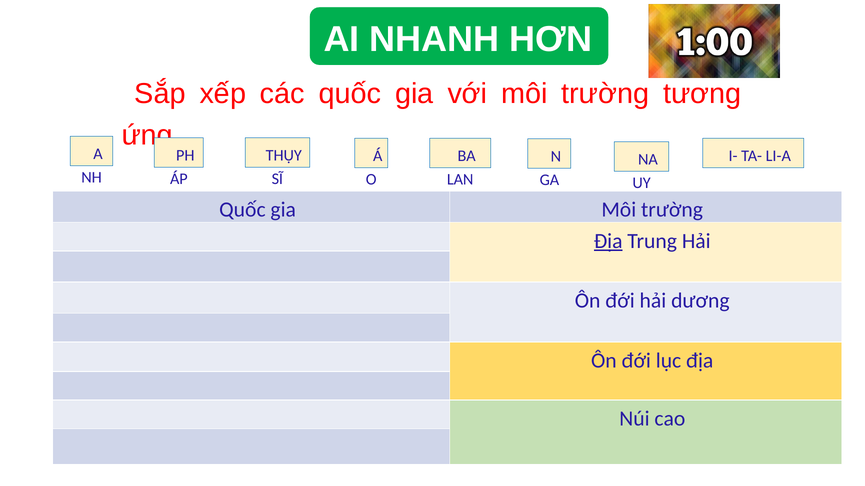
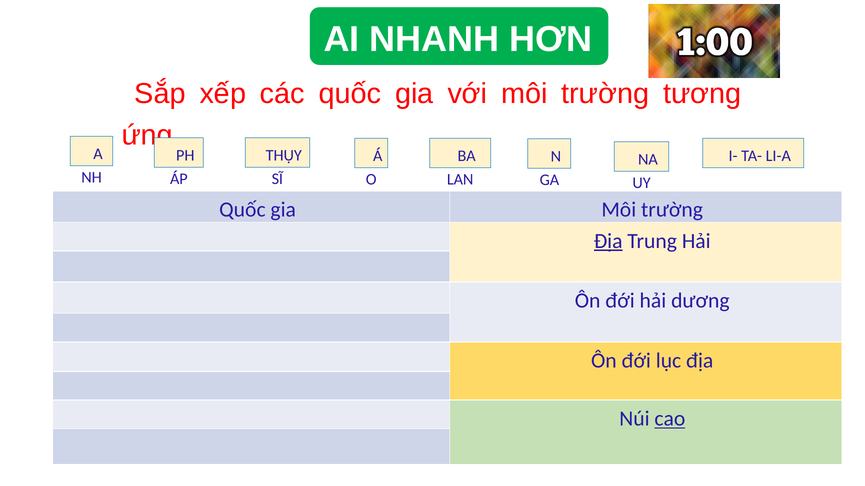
cao underline: none -> present
